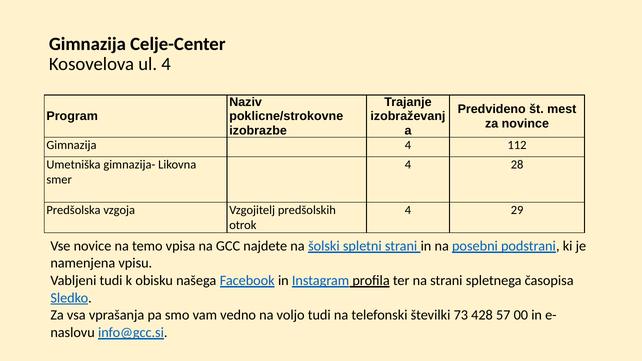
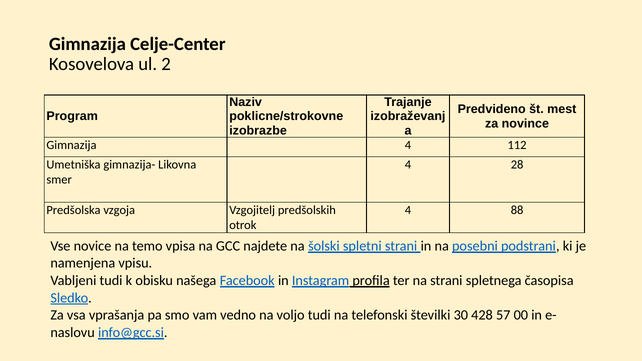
ul 4: 4 -> 2
29: 29 -> 88
73: 73 -> 30
